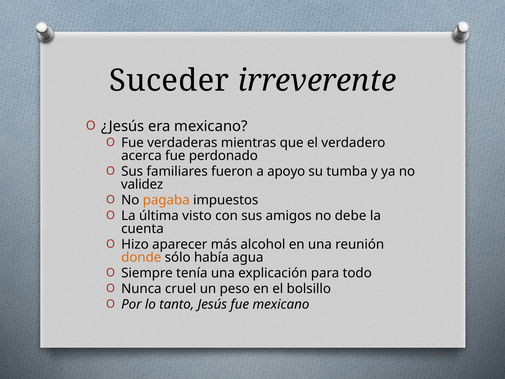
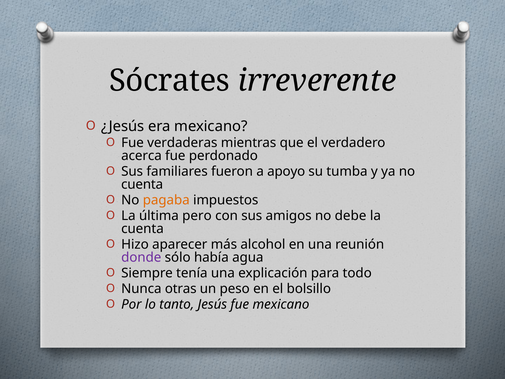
Suceder: Suceder -> Sócrates
validez at (142, 184): validez -> cuenta
visto: visto -> pero
donde colour: orange -> purple
cruel: cruel -> otras
